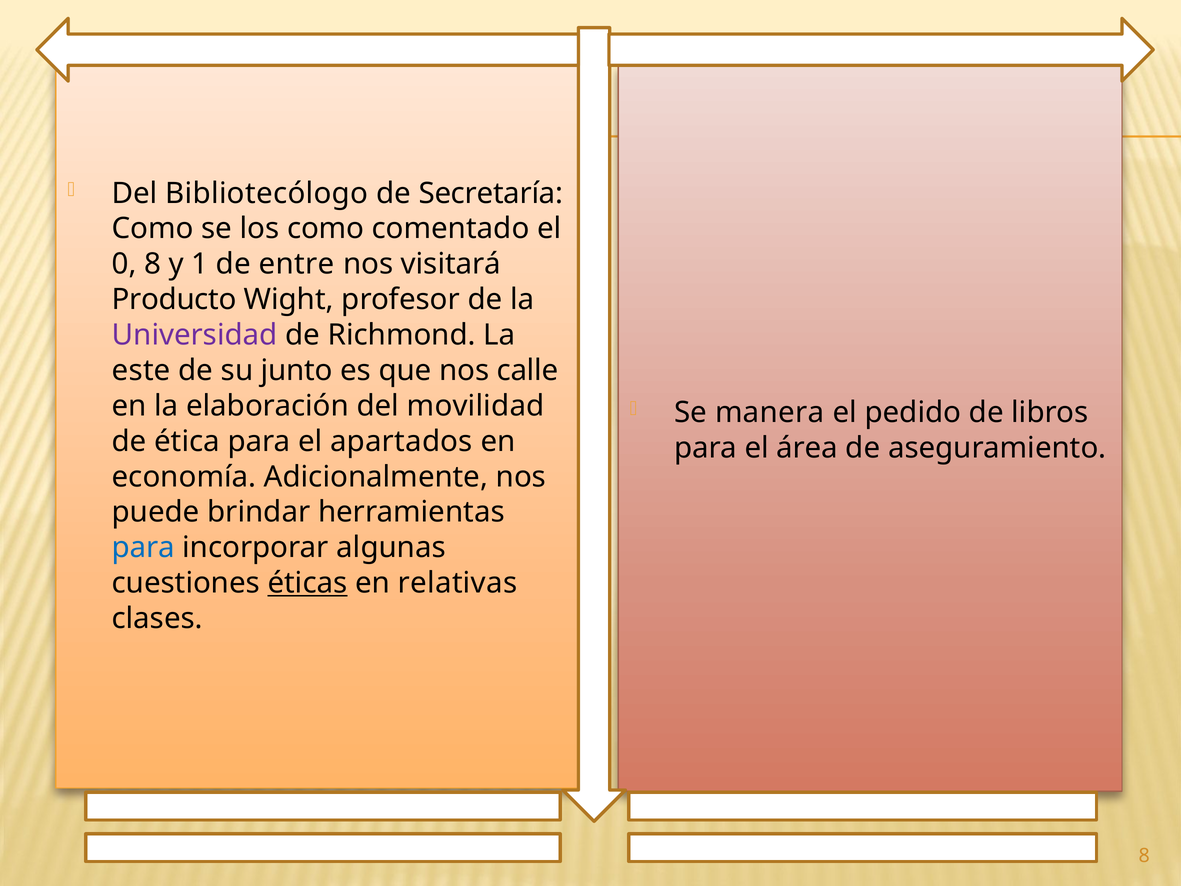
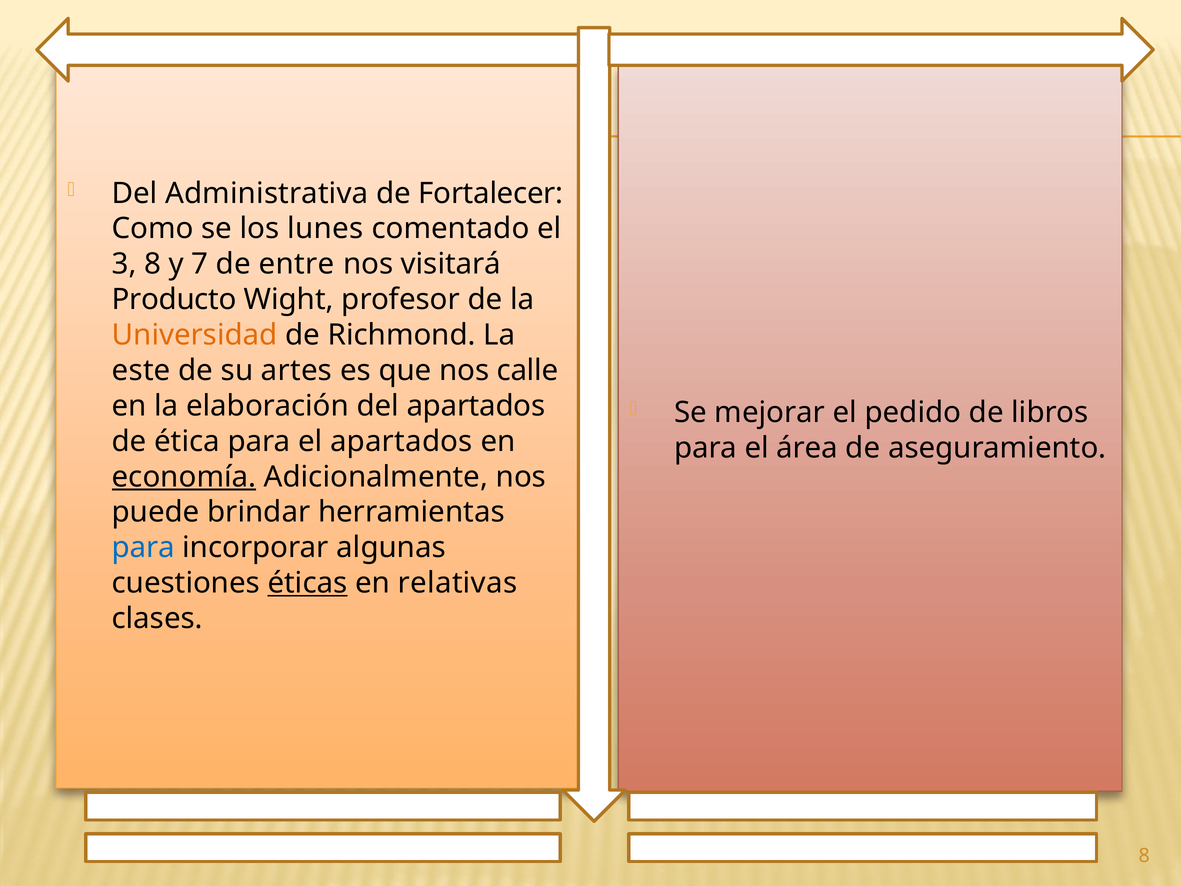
Bibliotecólogo: Bibliotecólogo -> Administrativa
Secretaría: Secretaría -> Fortalecer
los como: como -> lunes
0: 0 -> 3
1: 1 -> 7
Universidad colour: purple -> orange
junto: junto -> artes
del movilidad: movilidad -> apartados
manera: manera -> mejorar
economía underline: none -> present
